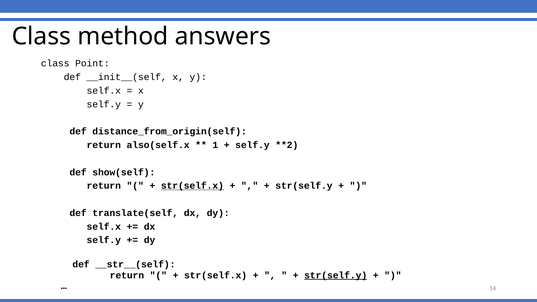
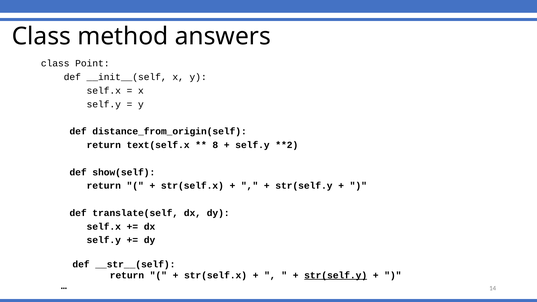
also(self.x: also(self.x -> text(self.x
1: 1 -> 8
str(self.x at (192, 186) underline: present -> none
